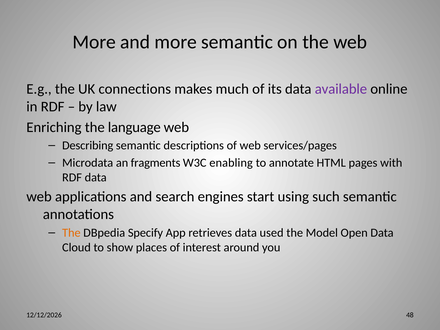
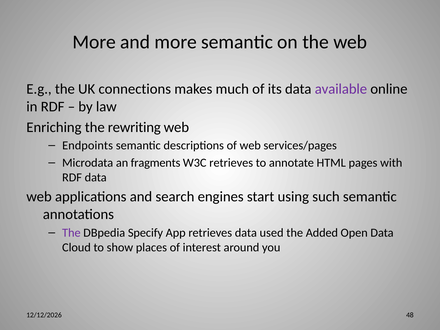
language: language -> rewriting
Describing: Describing -> Endpoints
W3C enabling: enabling -> retrieves
The at (71, 233) colour: orange -> purple
Model: Model -> Added
